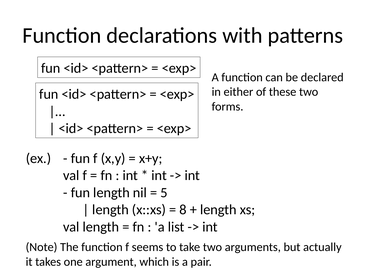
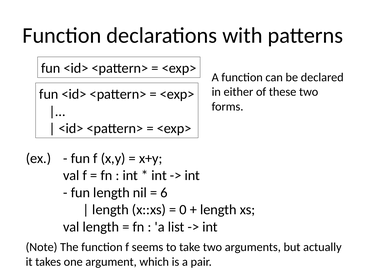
5: 5 -> 6
8: 8 -> 0
